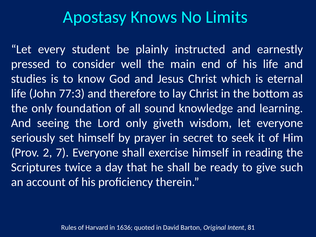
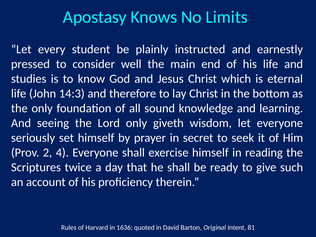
77:3: 77:3 -> 14:3
7: 7 -> 4
